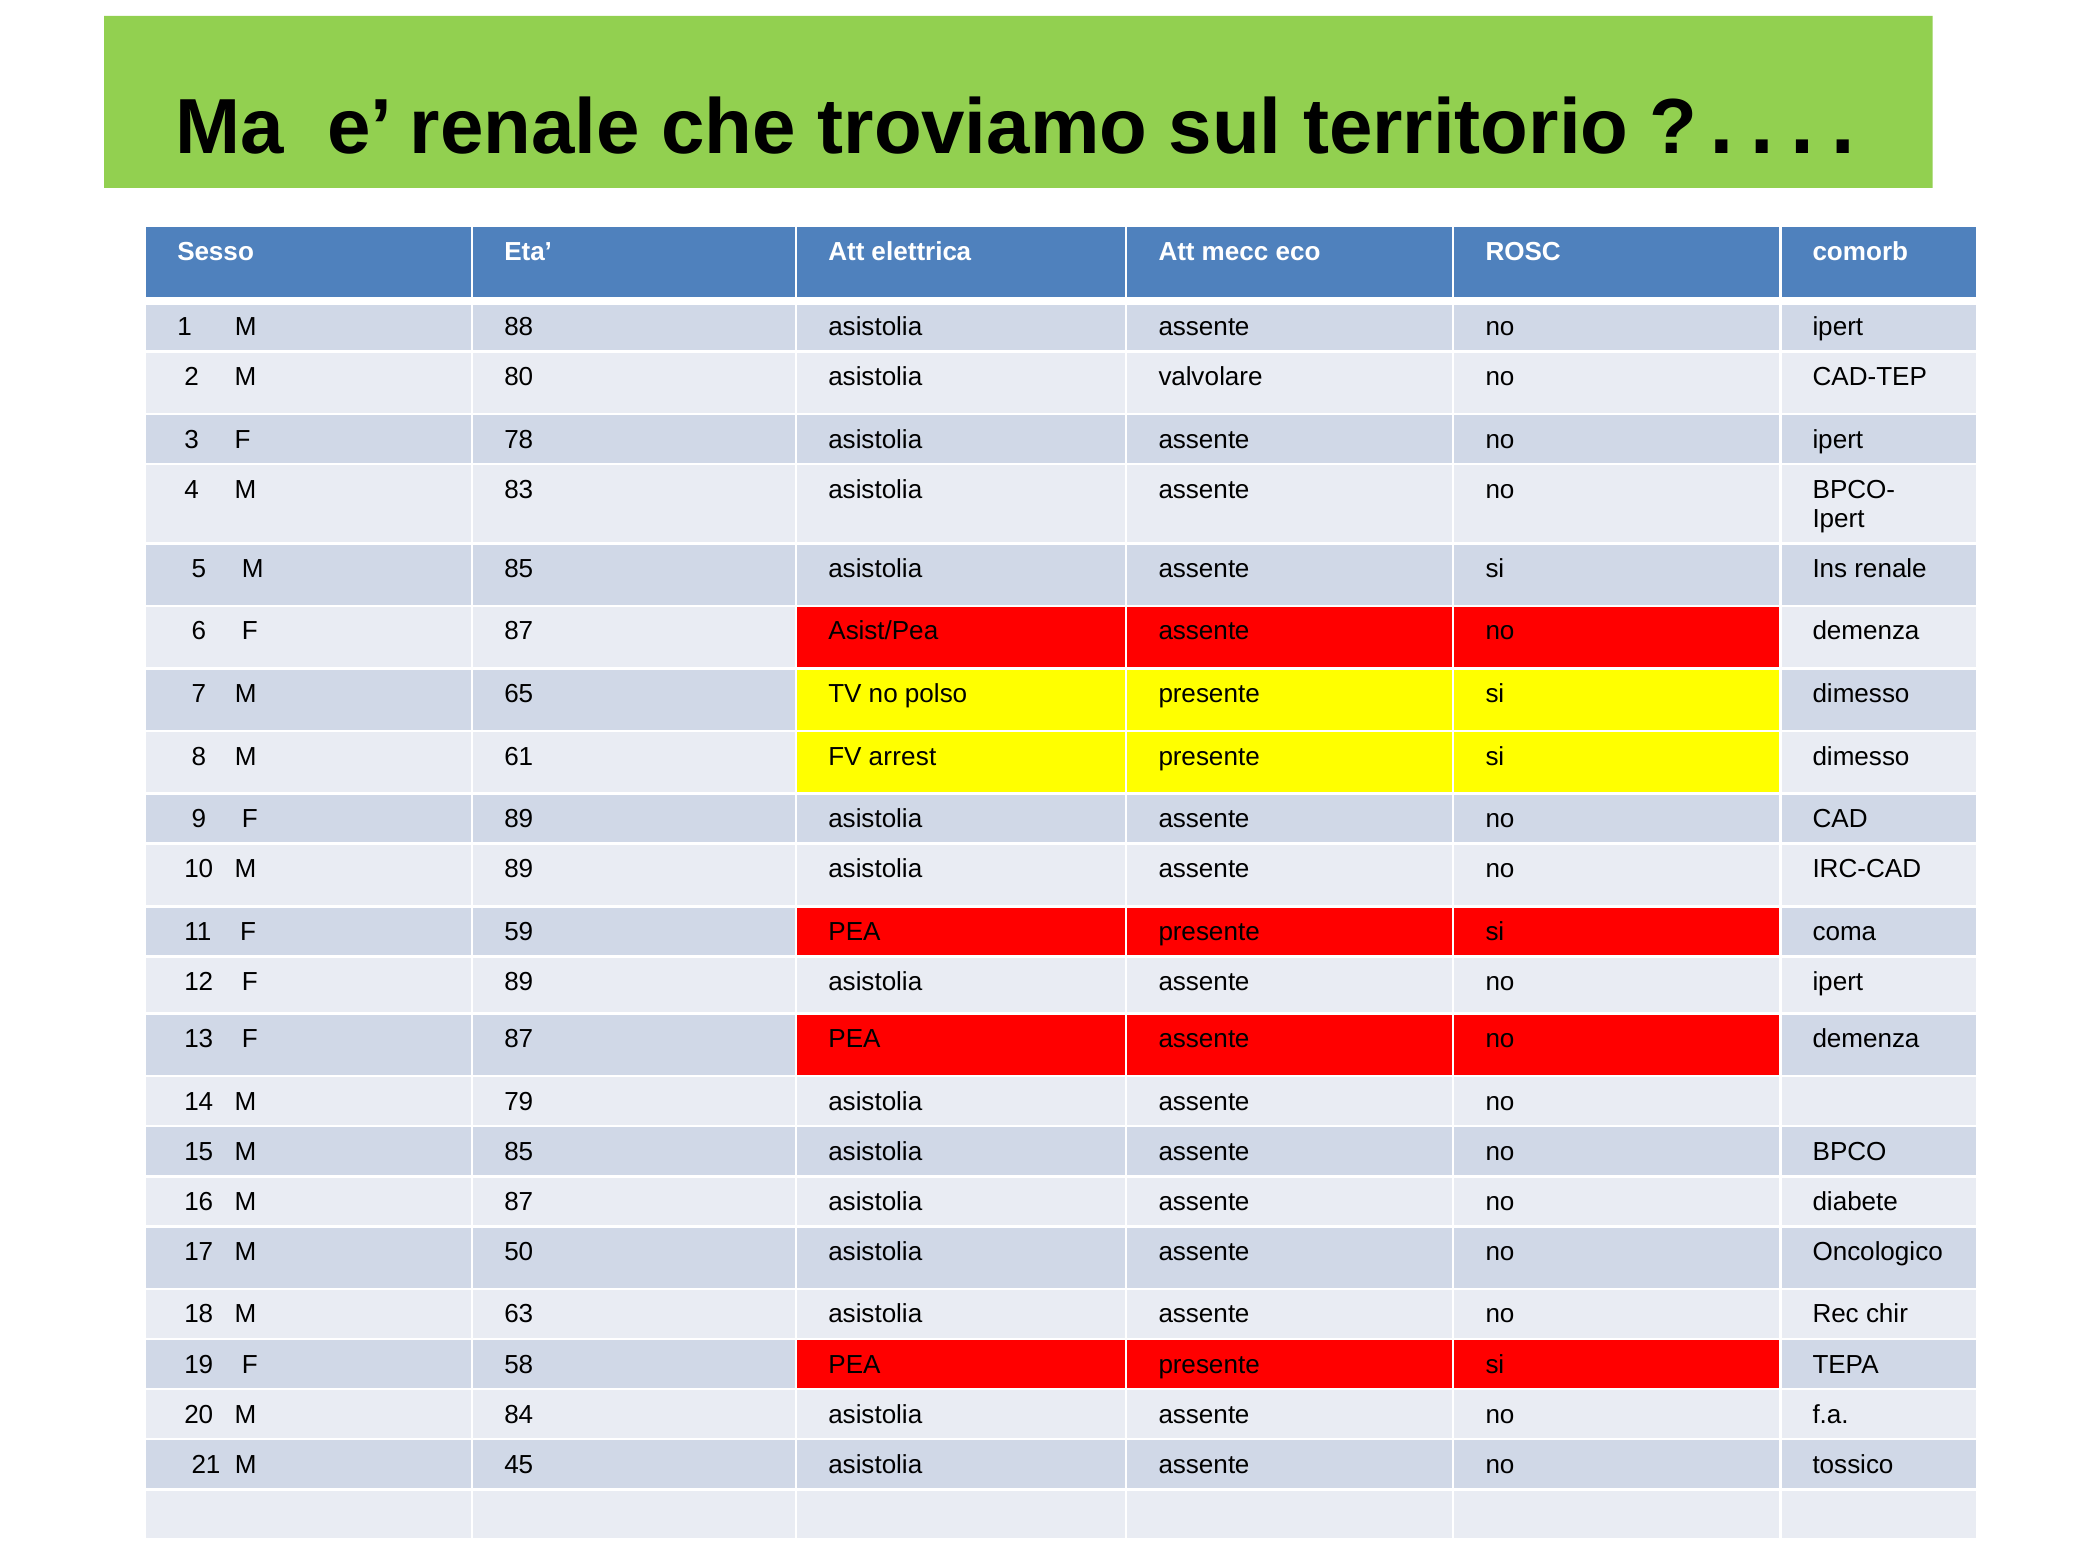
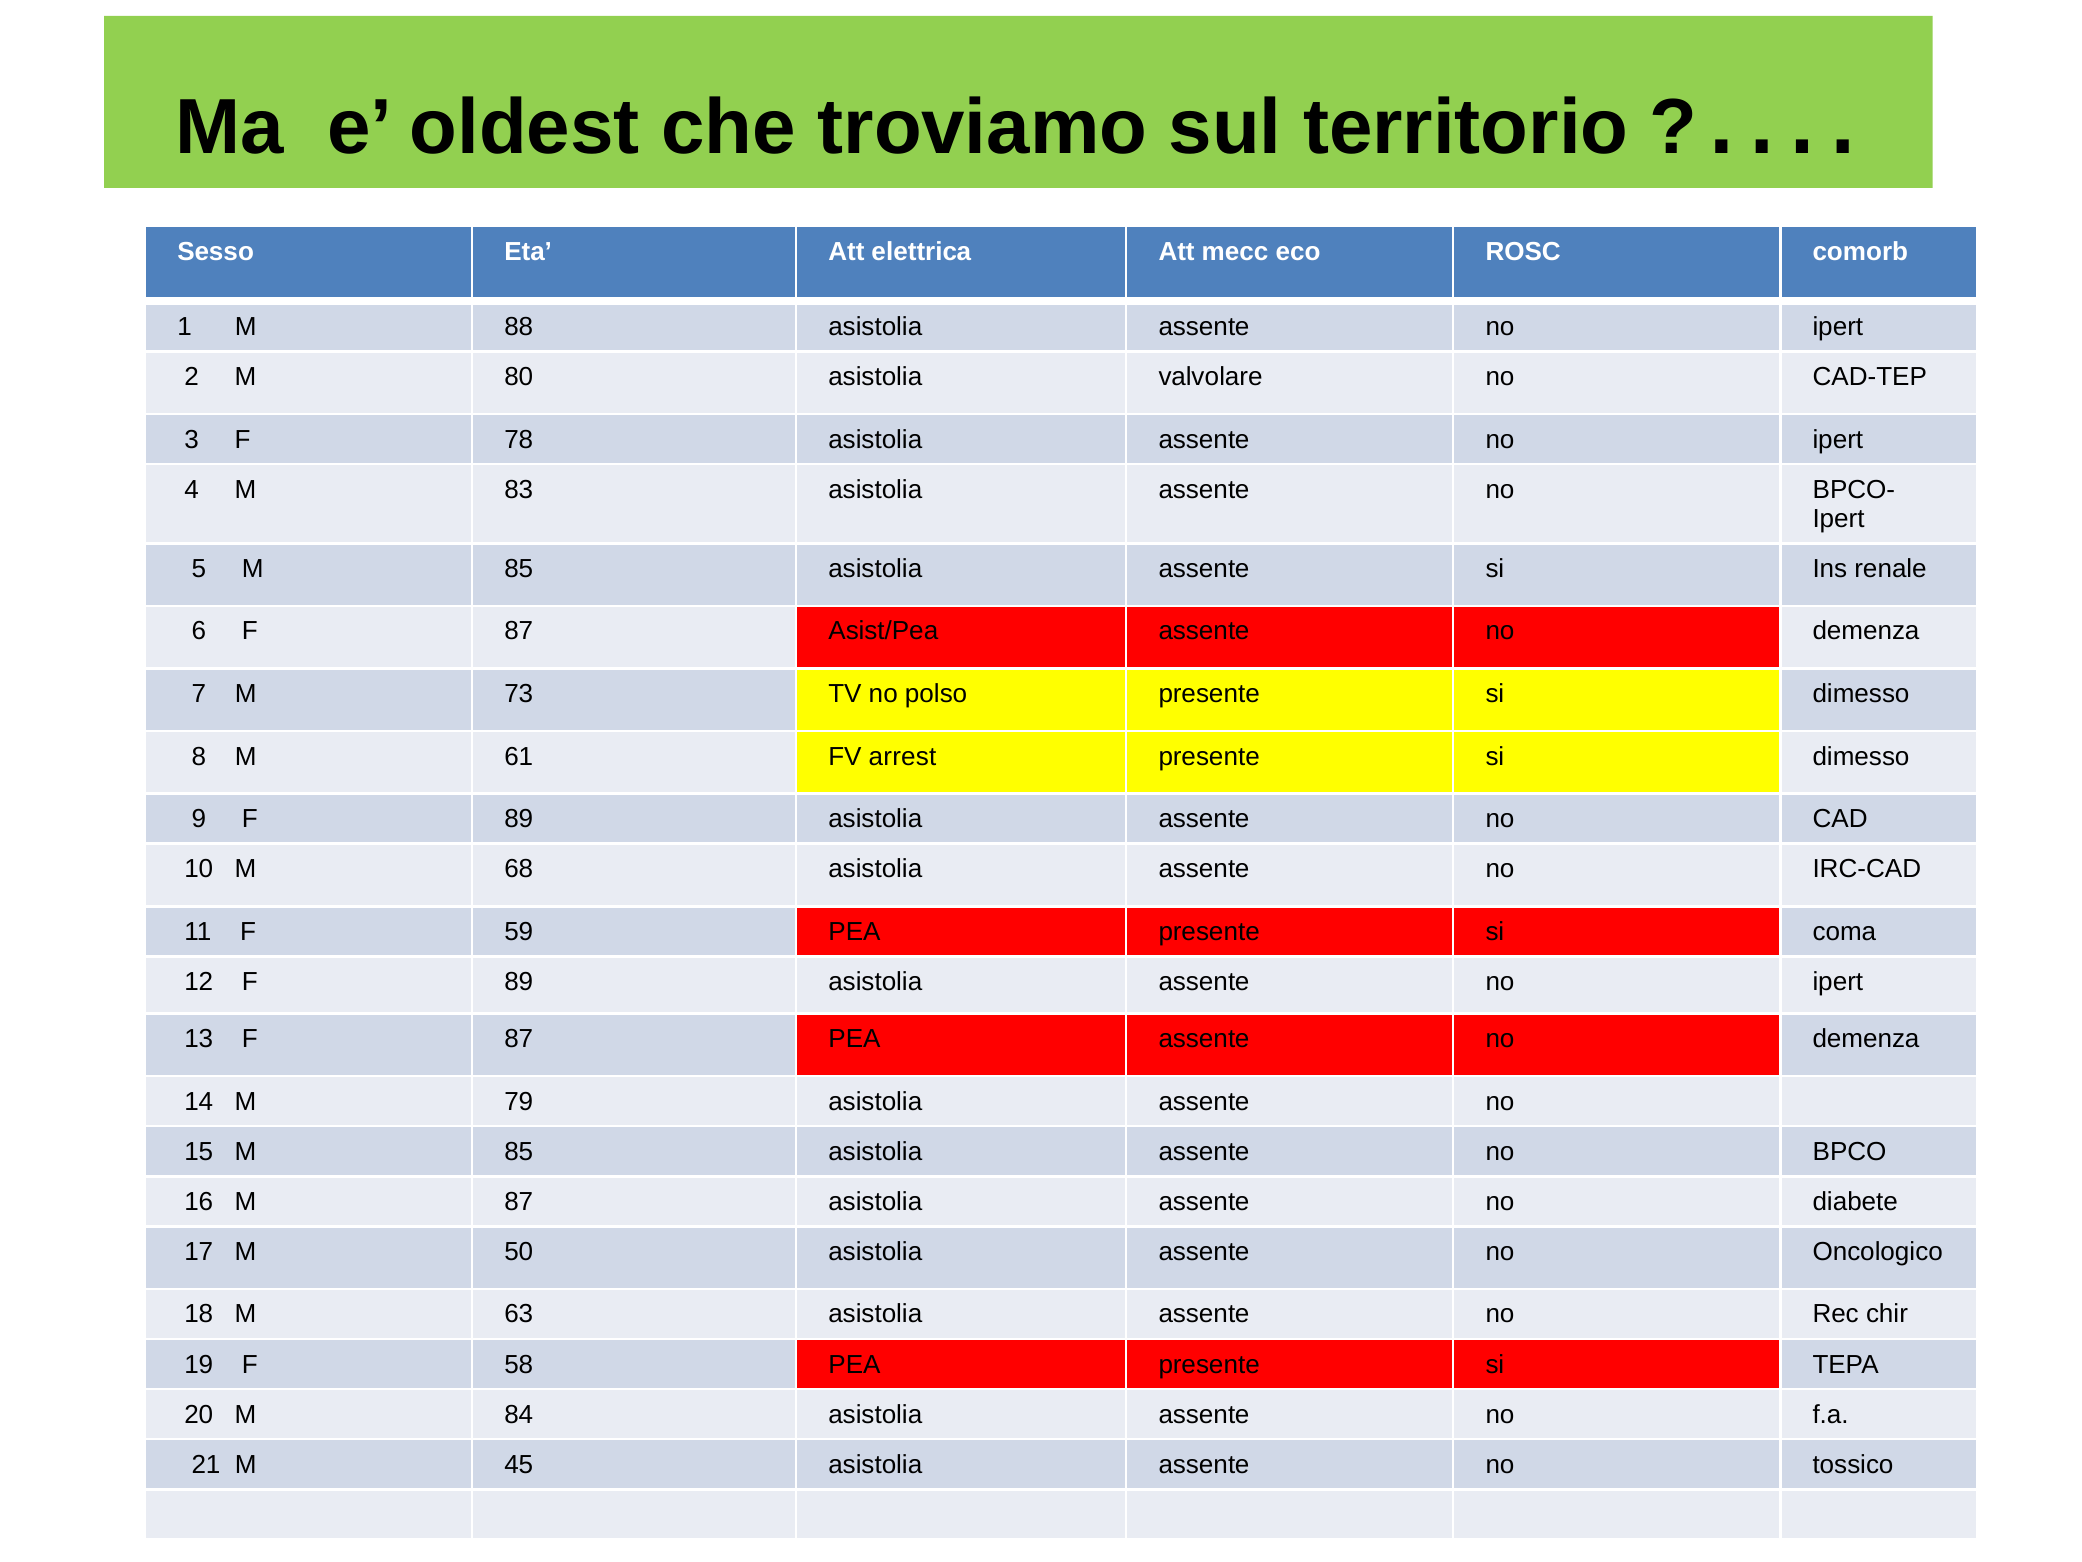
e renale: renale -> oldest
65: 65 -> 73
M 89: 89 -> 68
